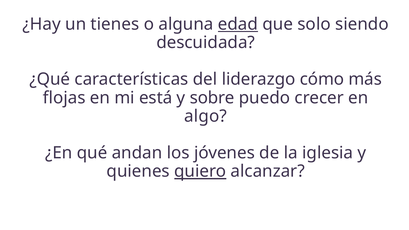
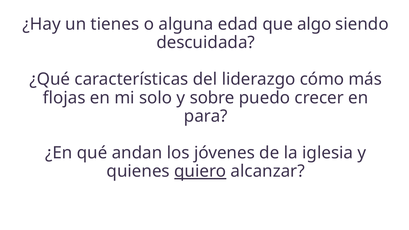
edad underline: present -> none
solo: solo -> algo
está: está -> solo
algo: algo -> para
